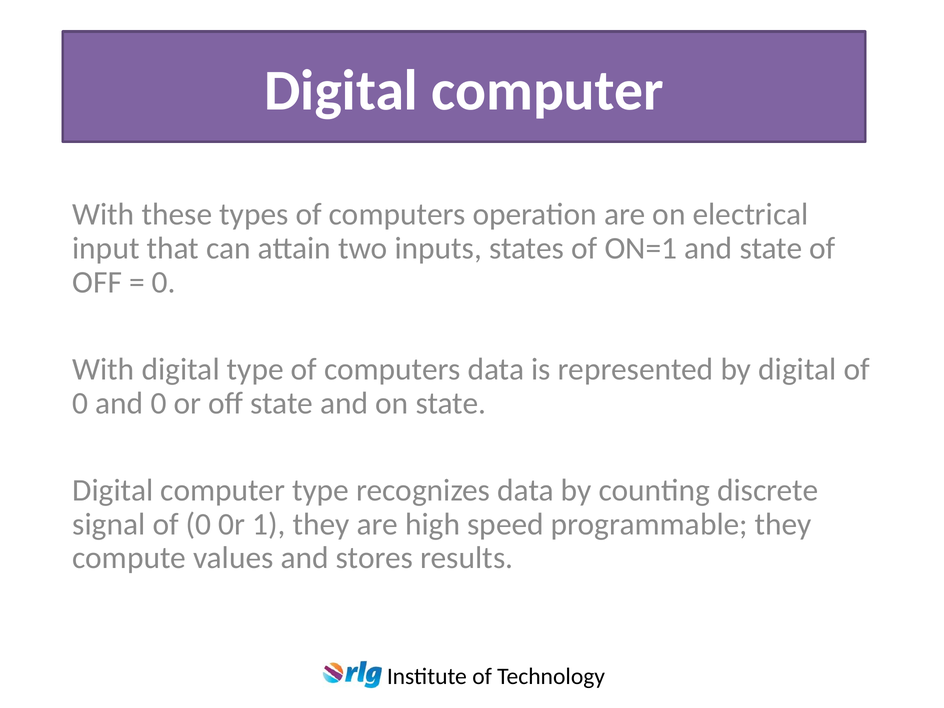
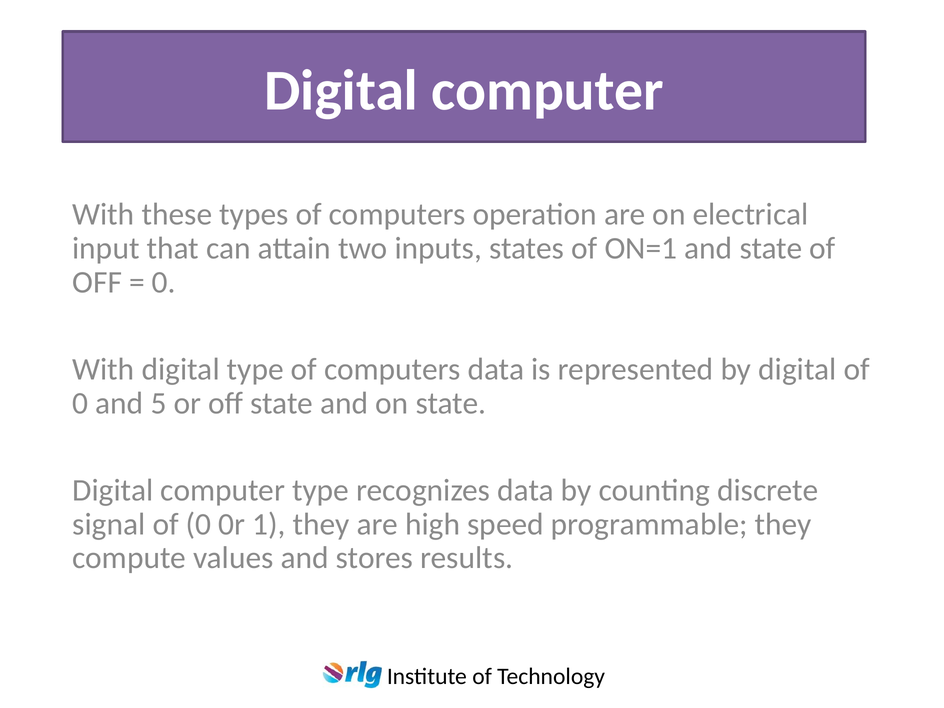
and 0: 0 -> 5
